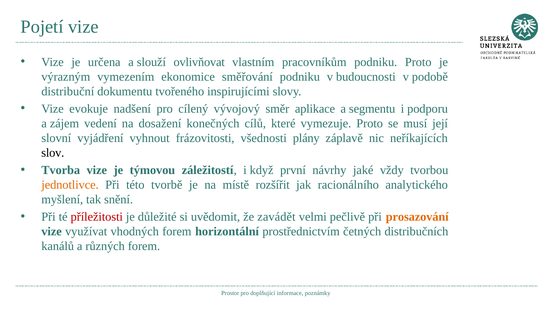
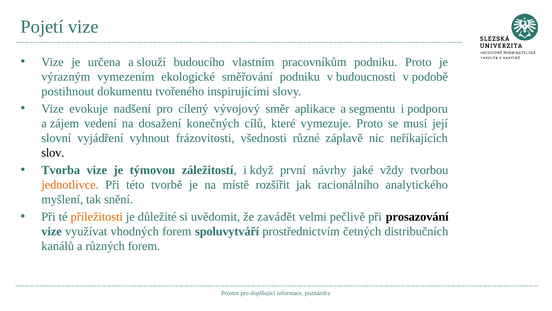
ovlivňovat: ovlivňovat -> budoucího
ekonomice: ekonomice -> ekologické
distribuční: distribuční -> postihnout
plány: plány -> různé
příležitosti colour: red -> orange
prosazování colour: orange -> black
horizontální: horizontální -> spoluvytváří
